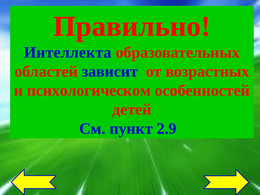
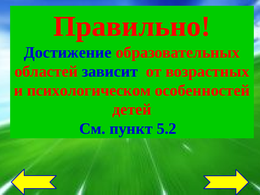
Интеллекта: Интеллекта -> Достижение
2.9: 2.9 -> 5.2
